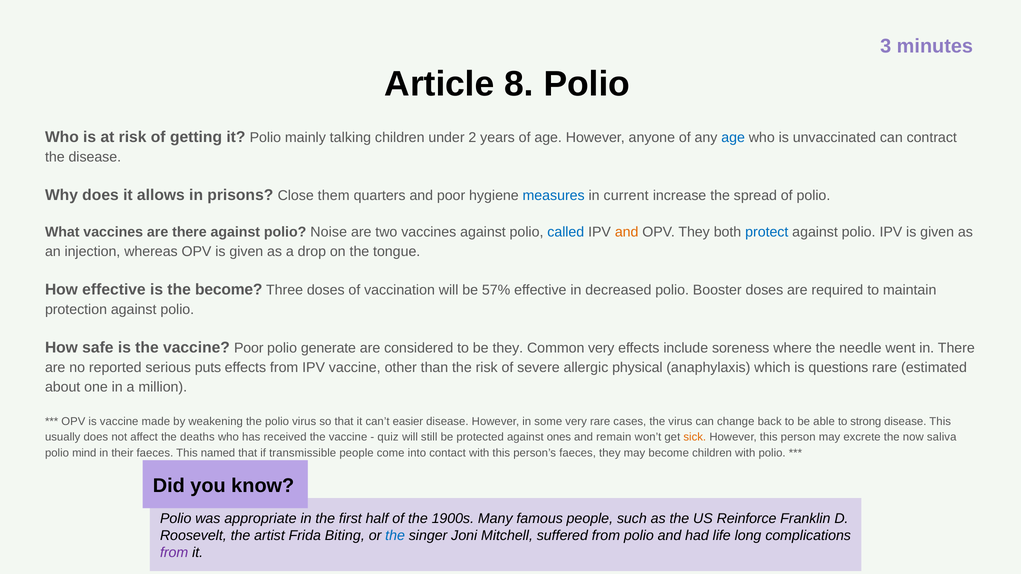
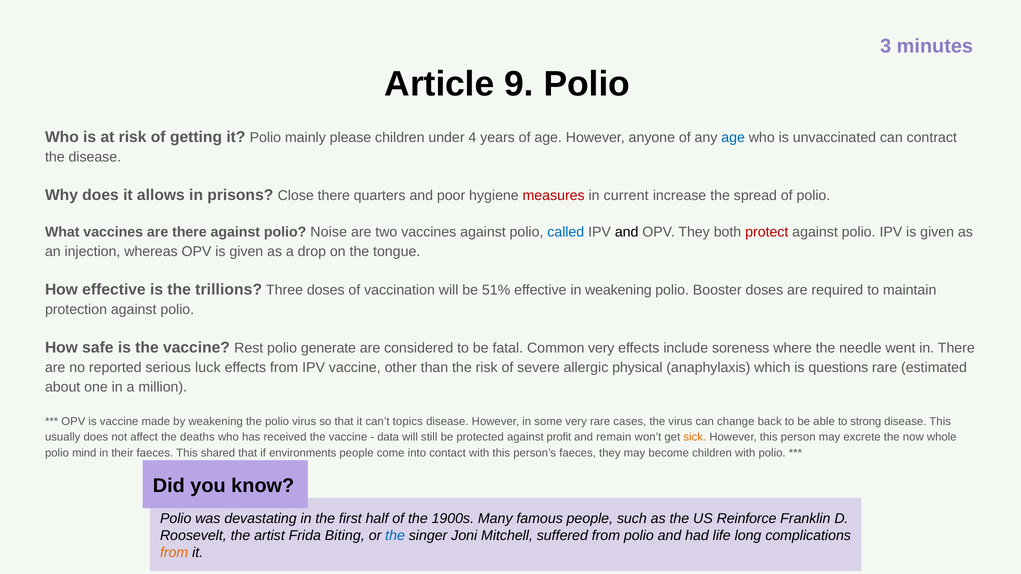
8: 8 -> 9
talking: talking -> please
2: 2 -> 4
Close them: them -> there
measures colour: blue -> red
and at (627, 232) colour: orange -> black
protect colour: blue -> red
the become: become -> trillions
57%: 57% -> 51%
in decreased: decreased -> weakening
vaccine Poor: Poor -> Rest
be they: they -> fatal
puts: puts -> luck
easier: easier -> topics
quiz: quiz -> data
ones: ones -> profit
saliva: saliva -> whole
named: named -> shared
transmissible: transmissible -> environments
appropriate: appropriate -> devastating
from at (174, 553) colour: purple -> orange
